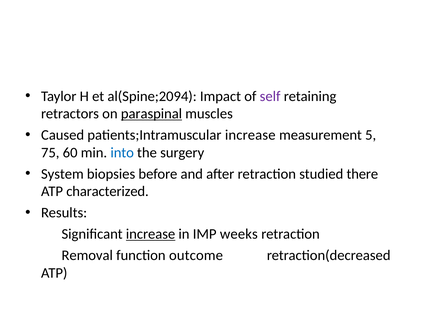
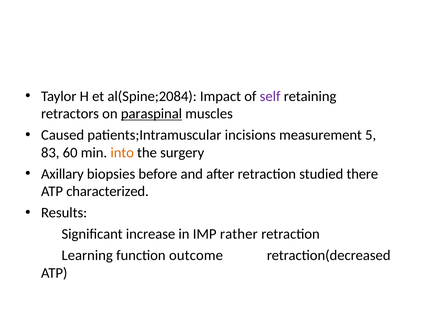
al(Spine;2094: al(Spine;2094 -> al(Spine;2084
patients;Intramuscular increase: increase -> incisions
75: 75 -> 83
into colour: blue -> orange
System: System -> Axillary
increase at (151, 234) underline: present -> none
weeks: weeks -> rather
Removal: Removal -> Learning
